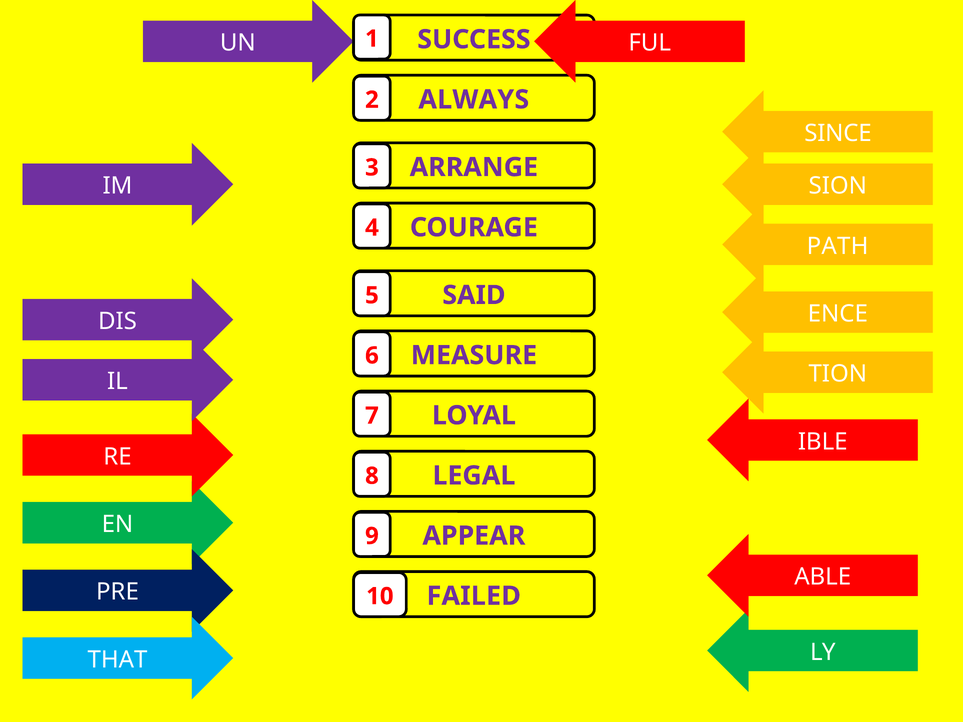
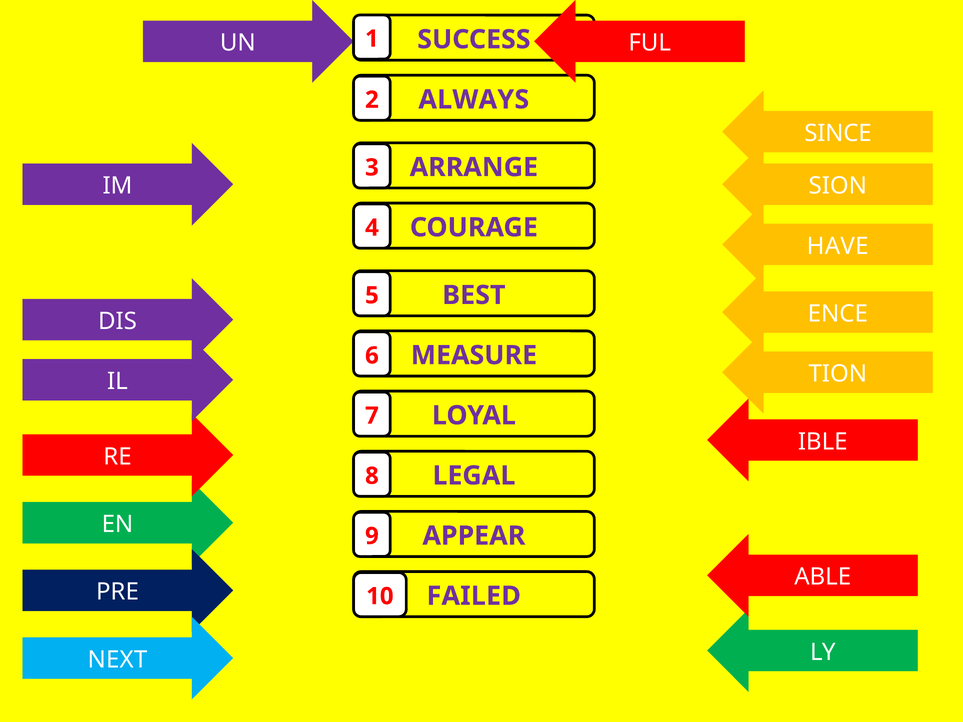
PATH: PATH -> HAVE
SAID: SAID -> BEST
THAT: THAT -> NEXT
